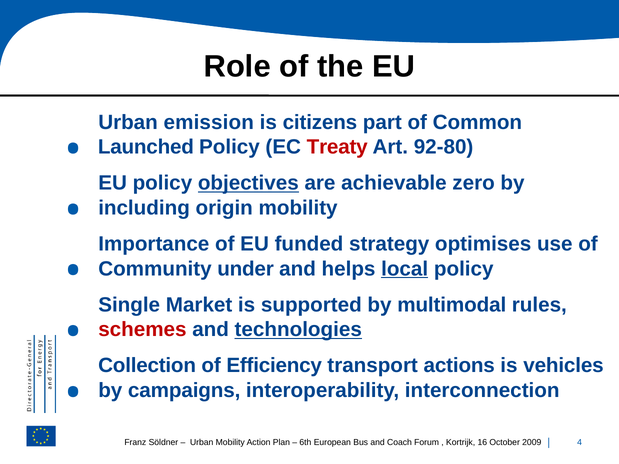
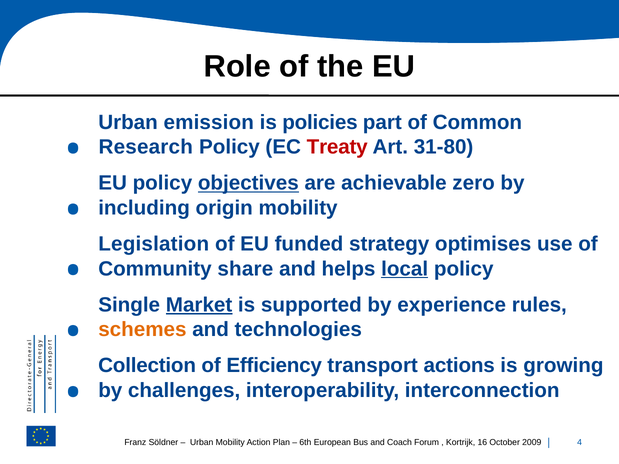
citizens: citizens -> policies
Launched: Launched -> Research
92-80: 92-80 -> 31-80
Importance: Importance -> Legislation
under: under -> share
Market underline: none -> present
multimodal: multimodal -> experience
schemes colour: red -> orange
technologies underline: present -> none
vehicles: vehicles -> growing
campaigns: campaigns -> challenges
